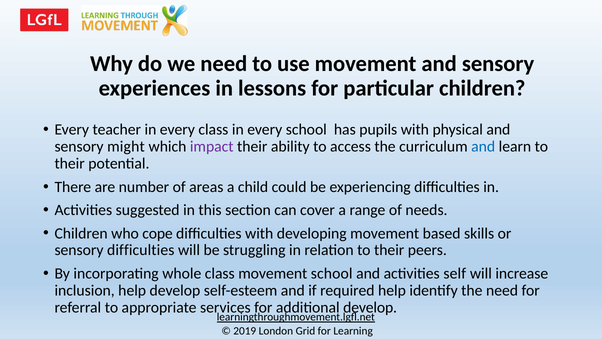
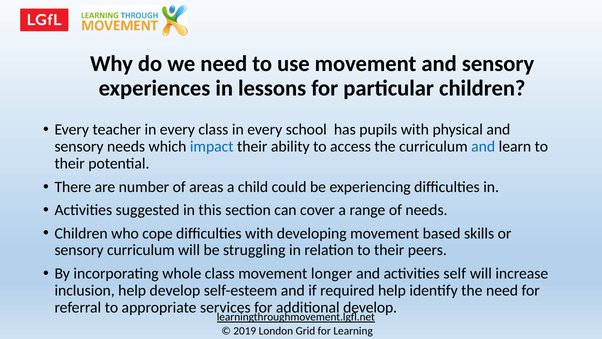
sensory might: might -> needs
impact colour: purple -> blue
sensory difficulties: difficulties -> curriculum
movement school: school -> longer
